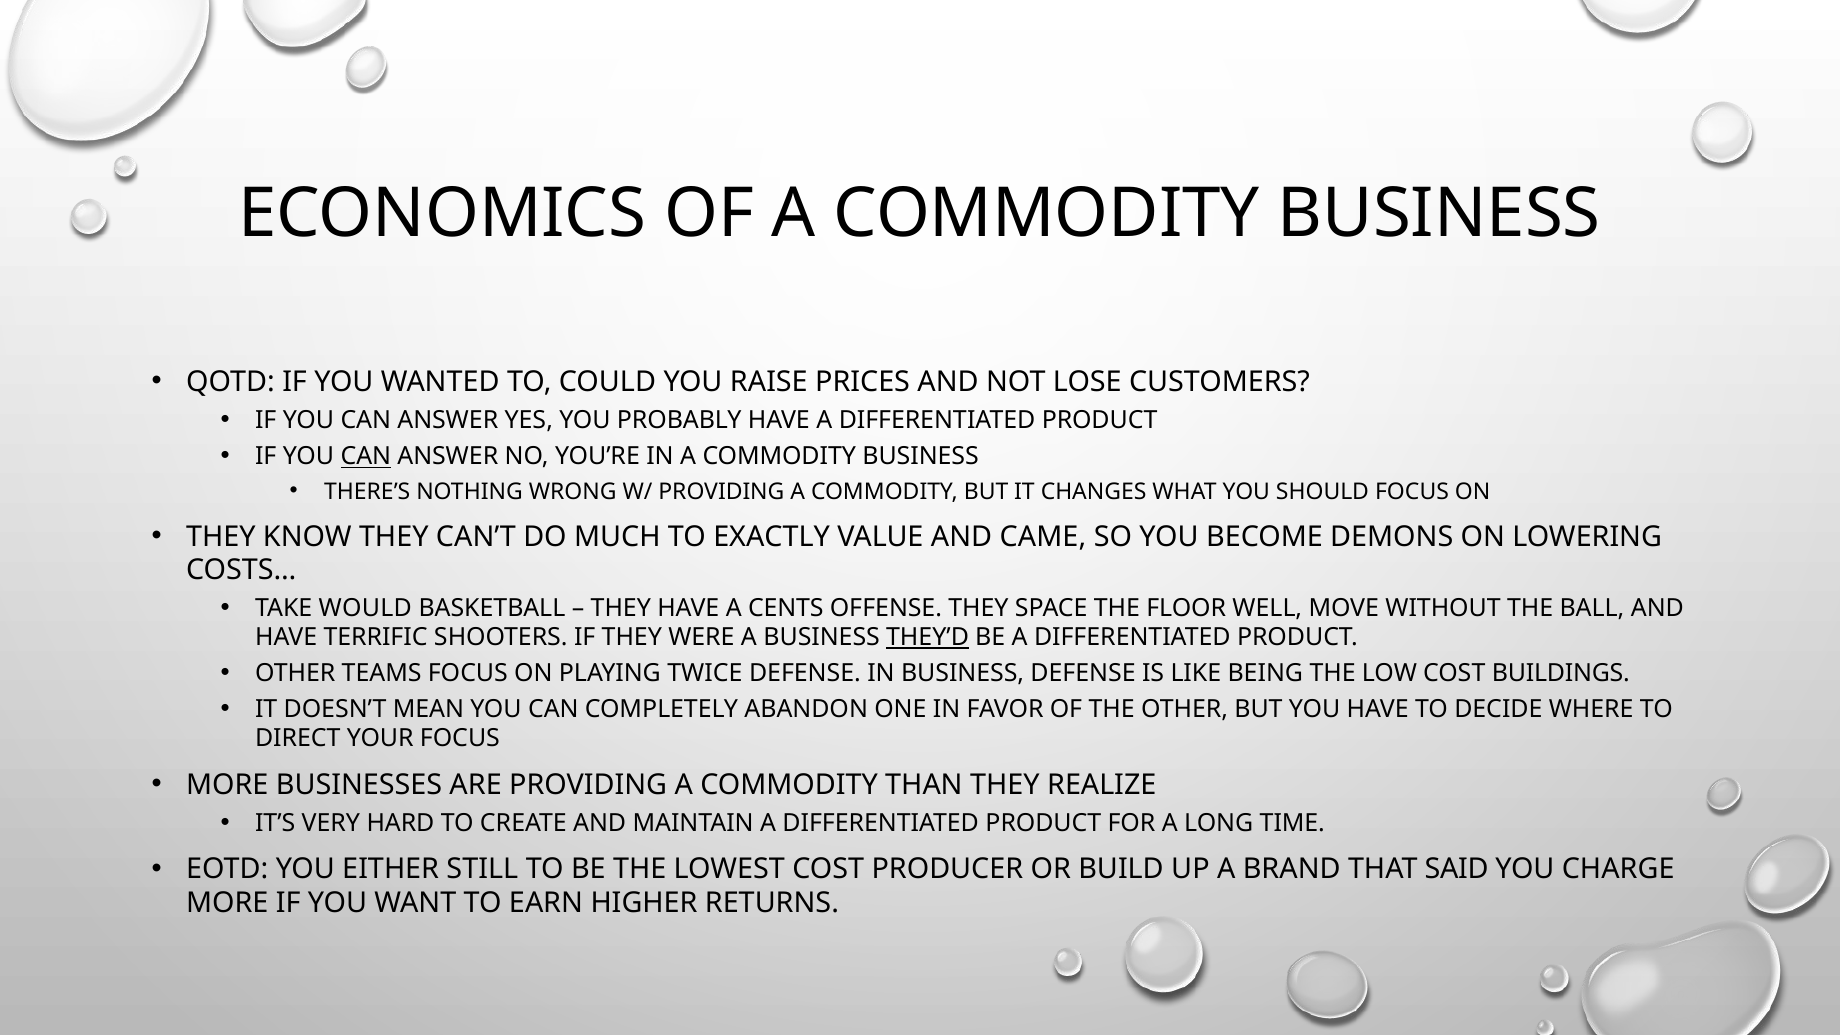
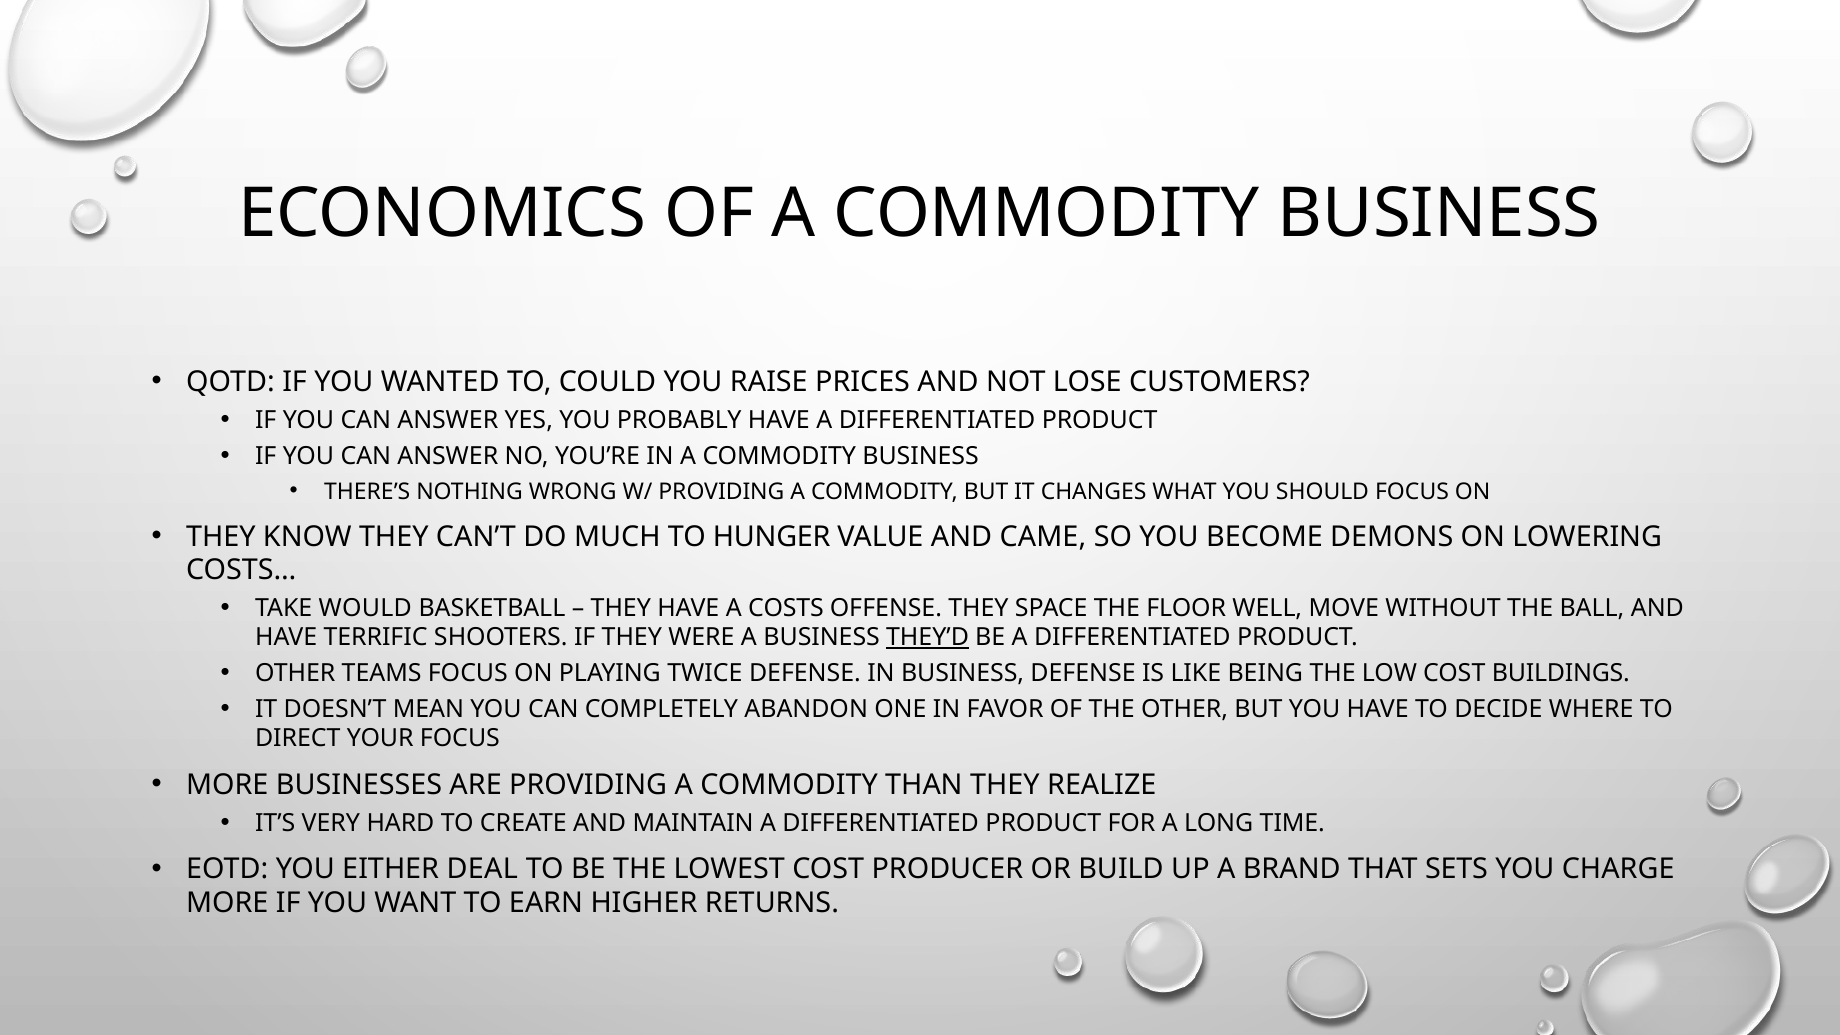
CAN at (366, 457) underline: present -> none
EXACTLY: EXACTLY -> HUNGER
CENTS: CENTS -> COSTS
STILL: STILL -> DEAL
SAID: SAID -> SETS
